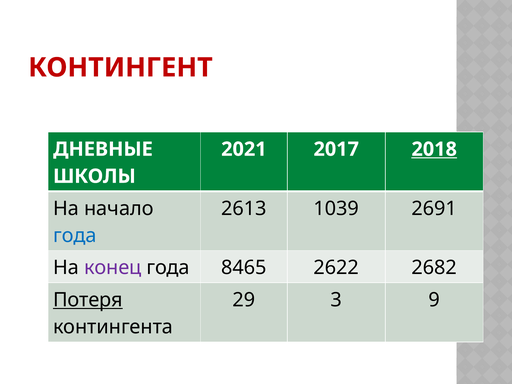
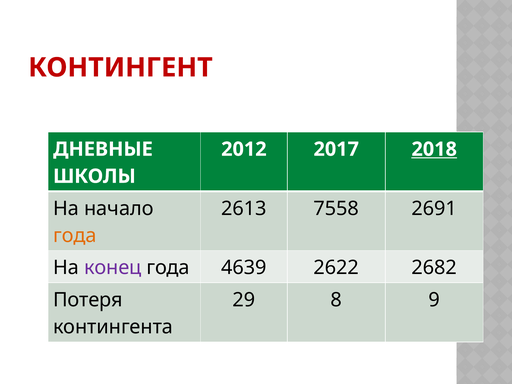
2021: 2021 -> 2012
1039: 1039 -> 7558
года at (75, 236) colour: blue -> orange
8465: 8465 -> 4639
Потеря underline: present -> none
3: 3 -> 8
